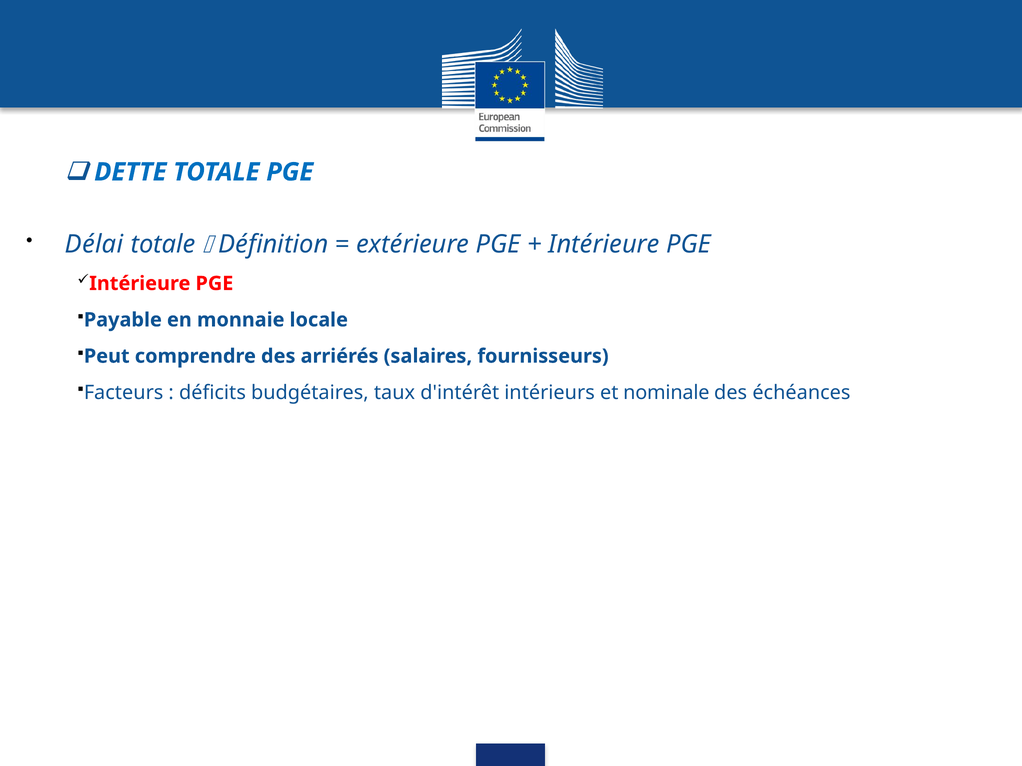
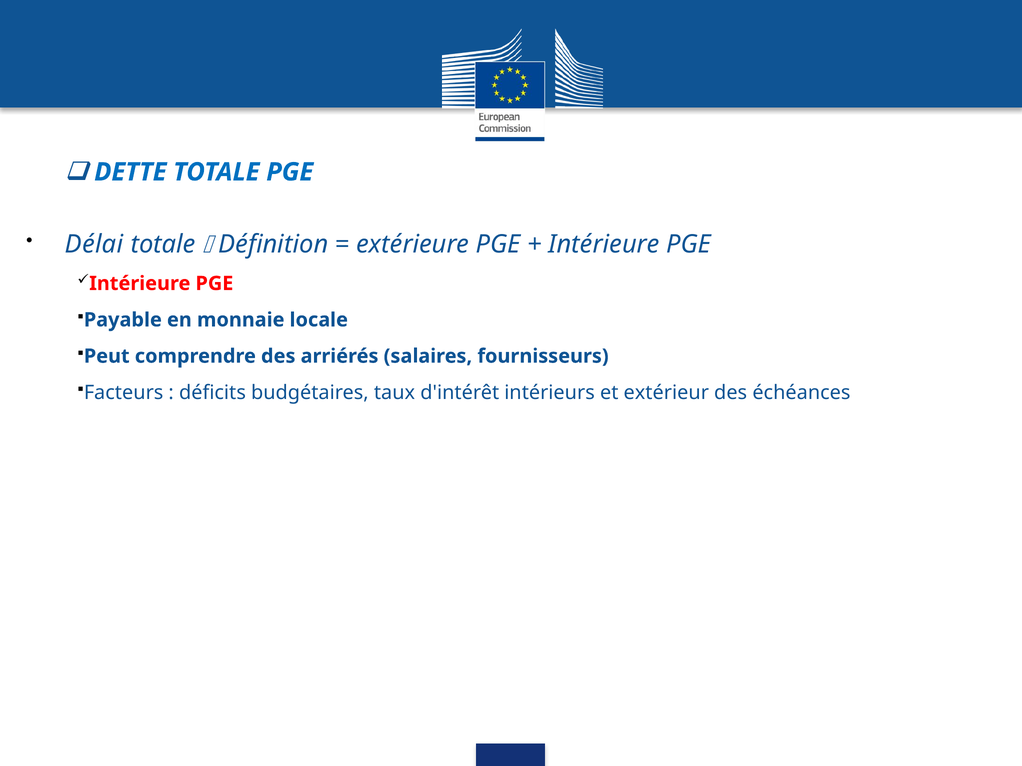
nominale: nominale -> extérieur
